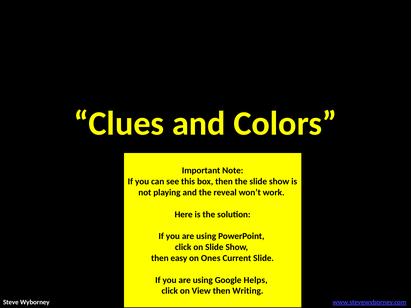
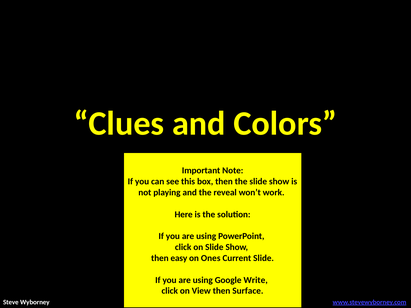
Helps: Helps -> Write
Writing: Writing -> Surface
